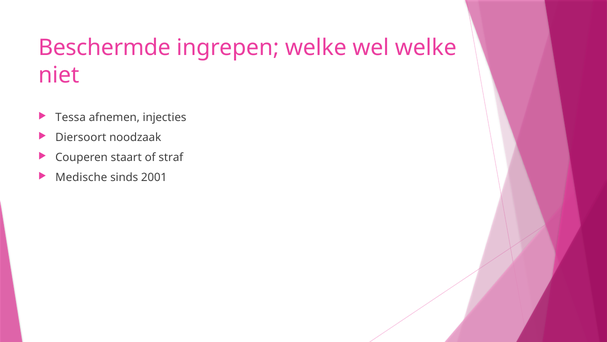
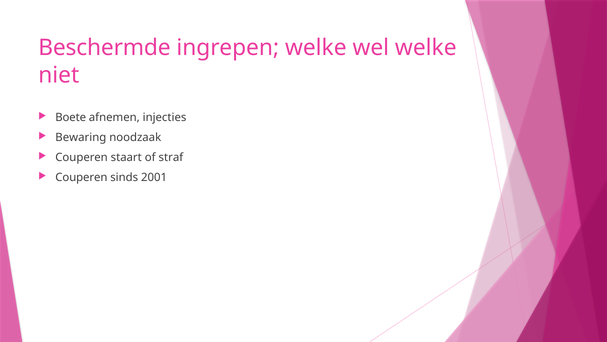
Tessa: Tessa -> Boete
Diersoort: Diersoort -> Bewaring
Medische at (81, 177): Medische -> Couperen
